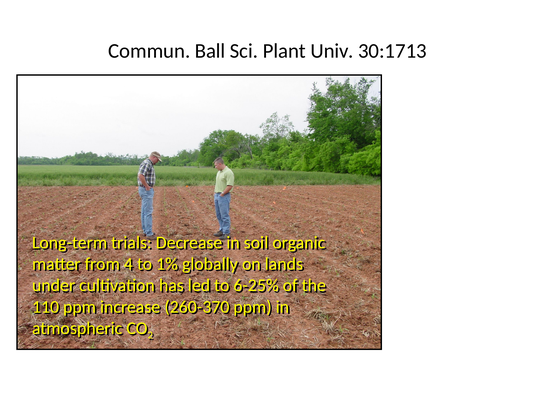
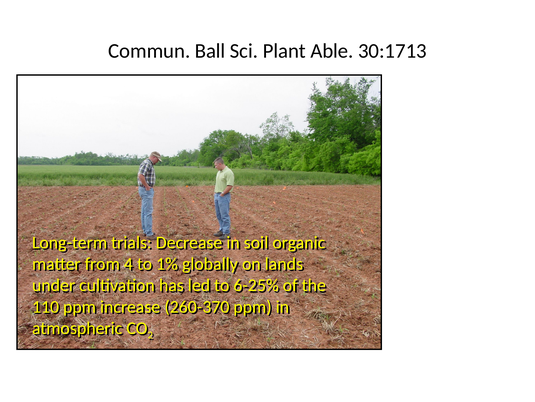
Univ: Univ -> Able
